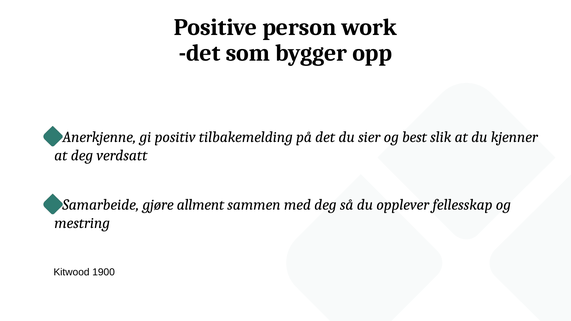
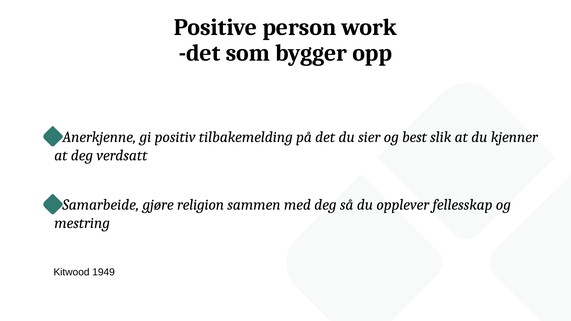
allment: allment -> religion
1900: 1900 -> 1949
